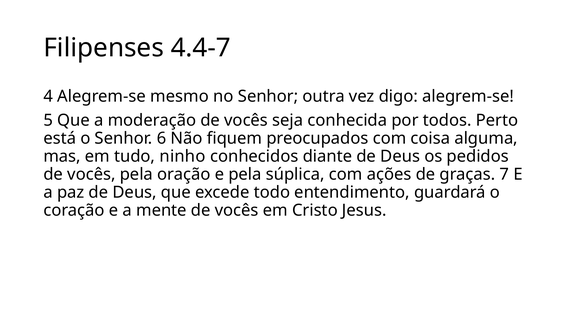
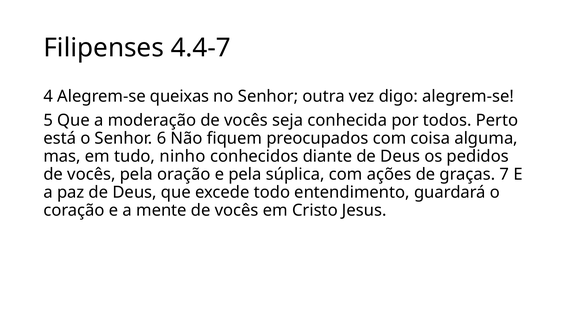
mesmo: mesmo -> queixas
